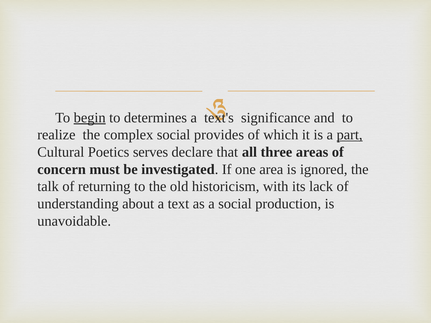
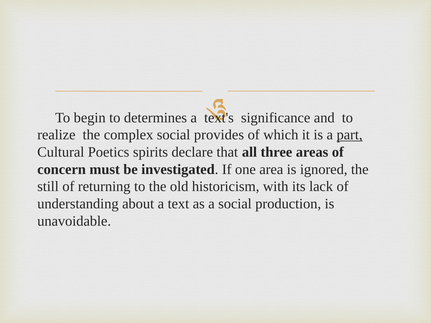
begin underline: present -> none
serves: serves -> spirits
talk: talk -> still
